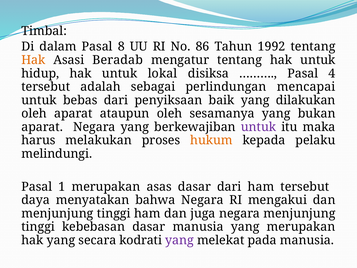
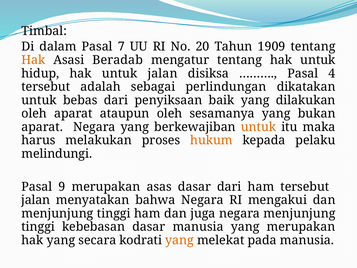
8: 8 -> 7
86: 86 -> 20
1992: 1992 -> 1909
untuk lokal: lokal -> jalan
mencapai: mencapai -> dikatakan
untuk at (259, 127) colour: purple -> orange
1: 1 -> 9
daya at (36, 200): daya -> jalan
yang at (180, 240) colour: purple -> orange
